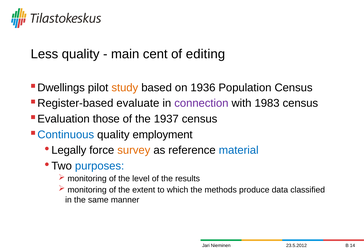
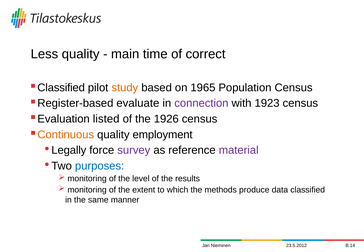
cent: cent -> time
editing: editing -> correct
Dwellings at (61, 88): Dwellings -> Classified
1936: 1936 -> 1965
1983: 1983 -> 1923
those: those -> listed
1937: 1937 -> 1926
Continuous colour: blue -> orange
survey colour: orange -> purple
material colour: blue -> purple
